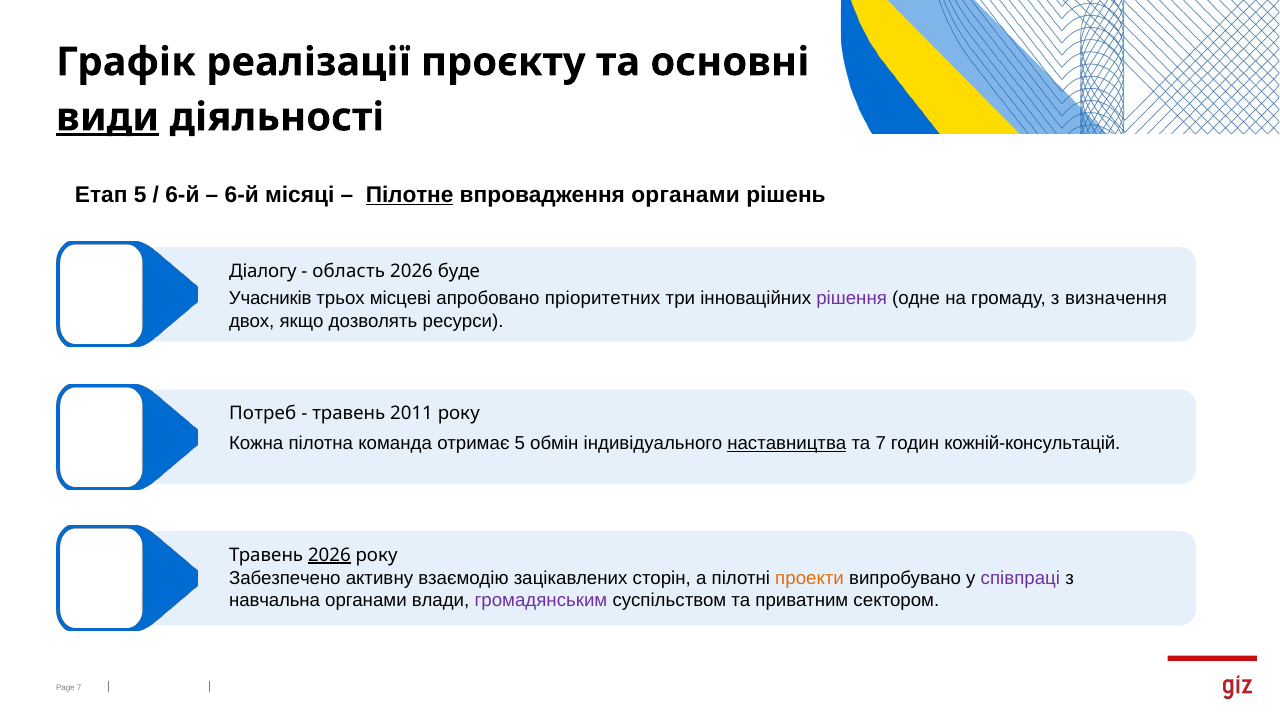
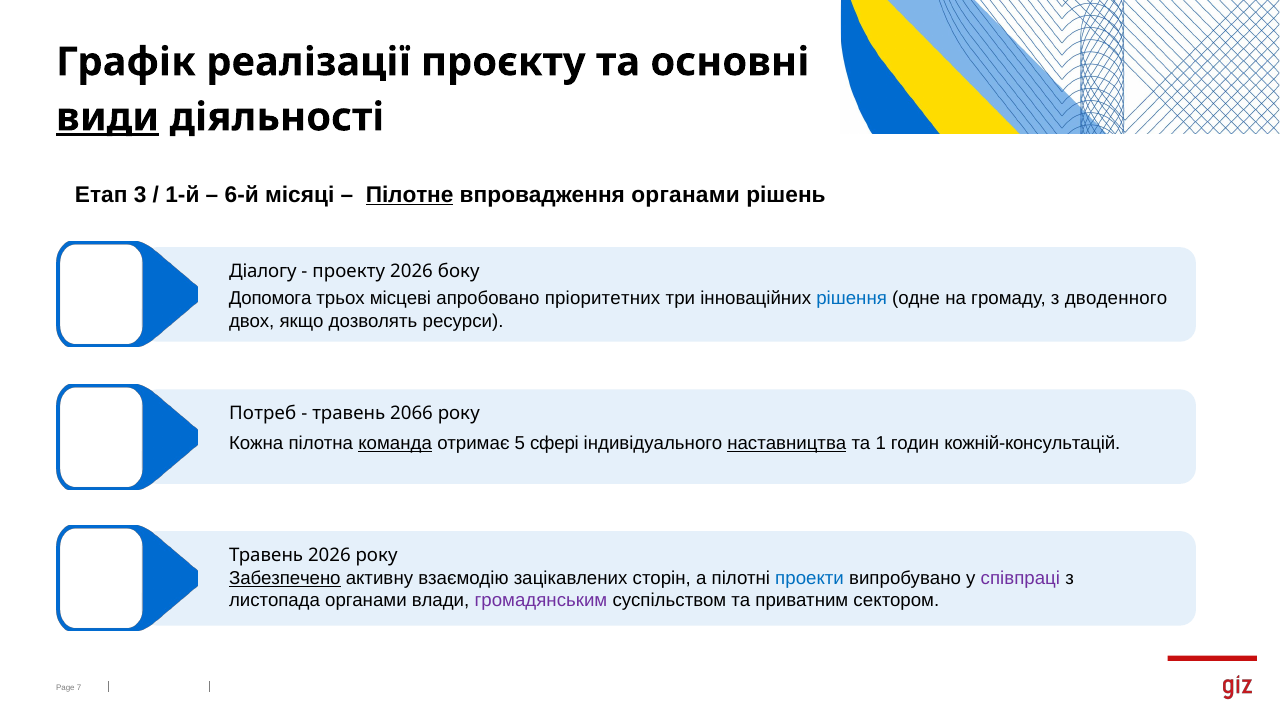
Етап 5: 5 -> 3
6-й at (182, 195): 6-й -> 1-й
область: область -> проекту
буде: буде -> боку
Учасників: Учасників -> Допомога
рішення colour: purple -> blue
визначення: визначення -> дводенного
2011: 2011 -> 2066
команда underline: none -> present
обмін: обмін -> сфері
та 7: 7 -> 1
2026 at (329, 555) underline: present -> none
Забезпечено underline: none -> present
проекти colour: orange -> blue
навчальна: навчальна -> листопада
